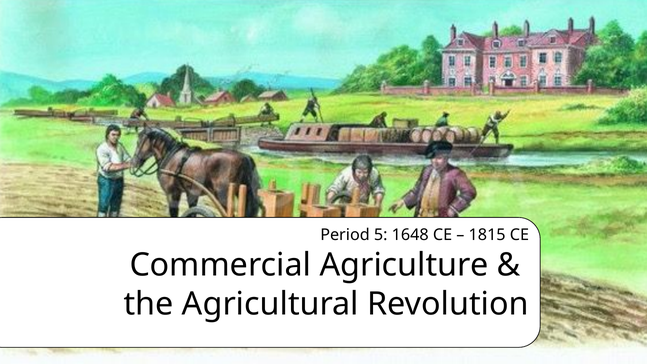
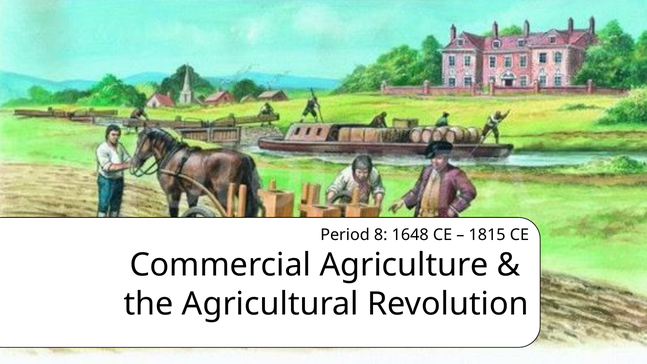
5: 5 -> 8
